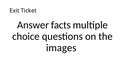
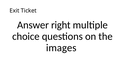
facts: facts -> right
